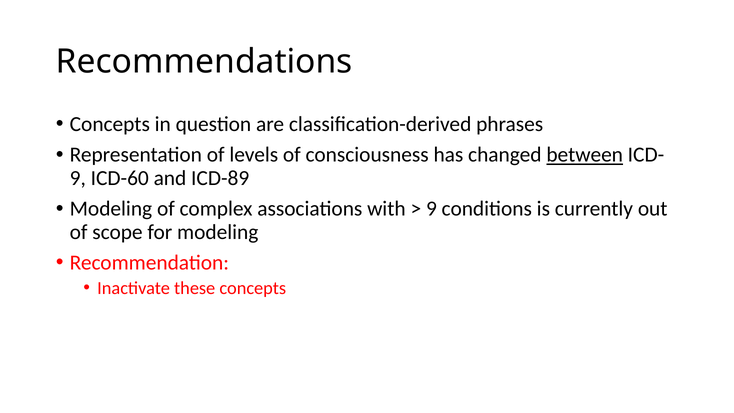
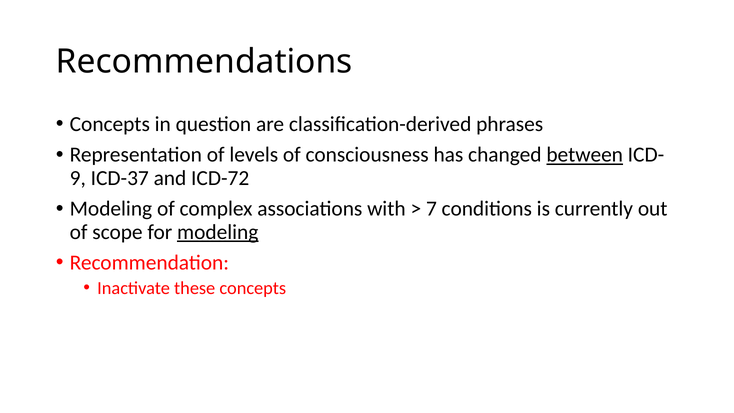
ICD-60: ICD-60 -> ICD-37
ICD-89: ICD-89 -> ICD-72
9 at (431, 209): 9 -> 7
modeling at (218, 232) underline: none -> present
